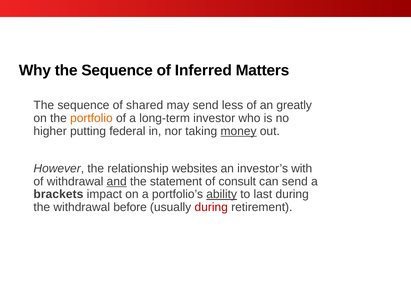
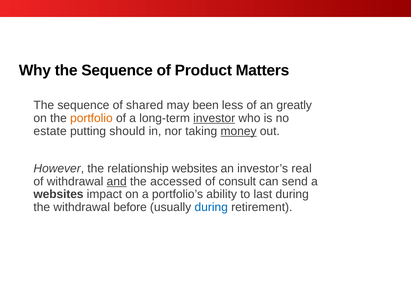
Inferred: Inferred -> Product
may send: send -> been
investor underline: none -> present
higher: higher -> estate
federal: federal -> should
with: with -> real
statement: statement -> accessed
brackets at (58, 194): brackets -> websites
ability underline: present -> none
during at (211, 207) colour: red -> blue
